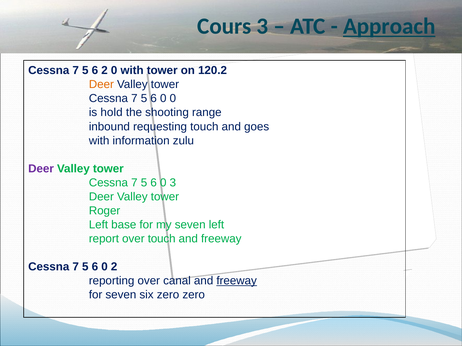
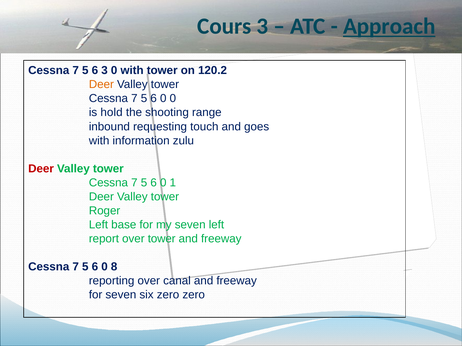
6 2: 2 -> 3
Deer at (41, 169) colour: purple -> red
0 3: 3 -> 1
over touch: touch -> tower
0 2: 2 -> 8
freeway at (237, 281) underline: present -> none
